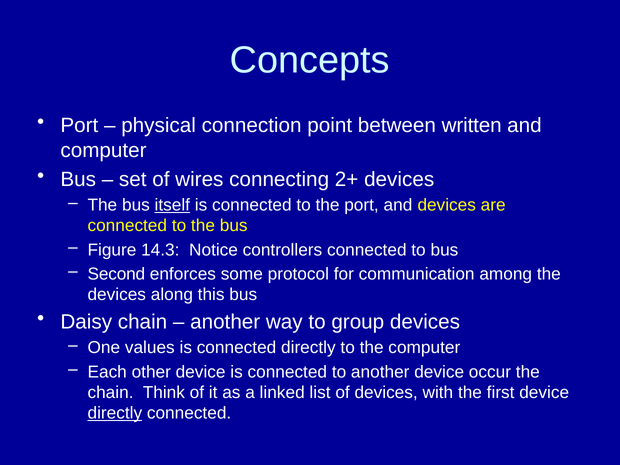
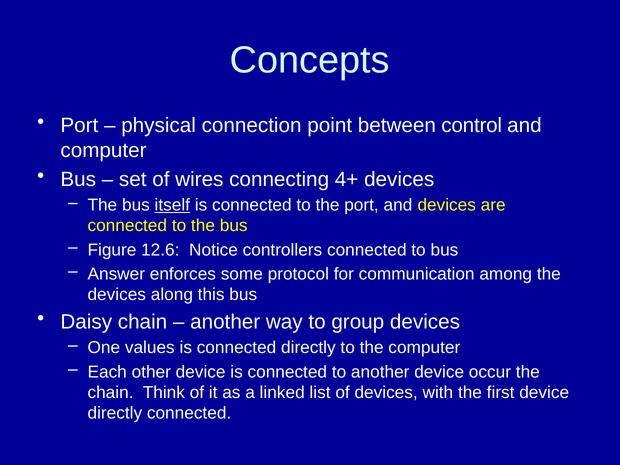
written: written -> control
2+: 2+ -> 4+
14.3: 14.3 -> 12.6
Second: Second -> Answer
directly at (115, 413) underline: present -> none
